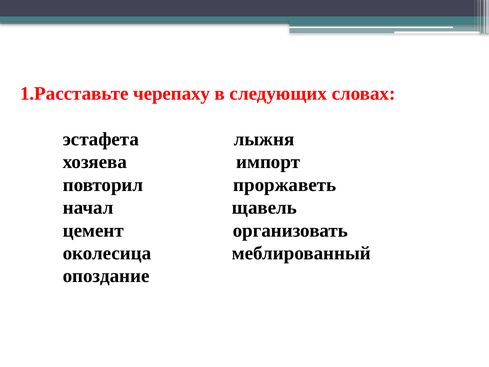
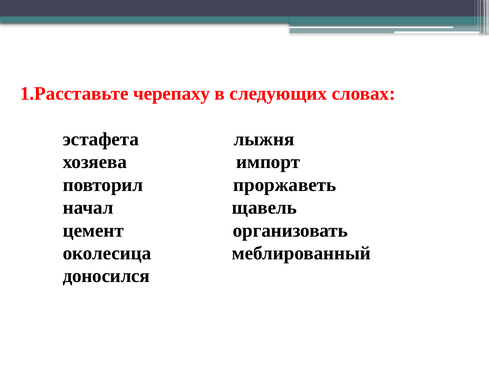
опоздание: опоздание -> доносился
